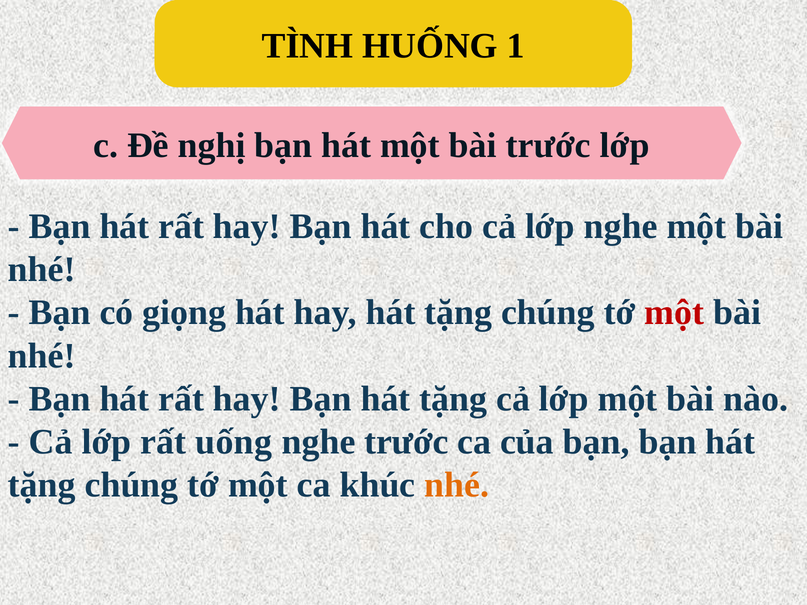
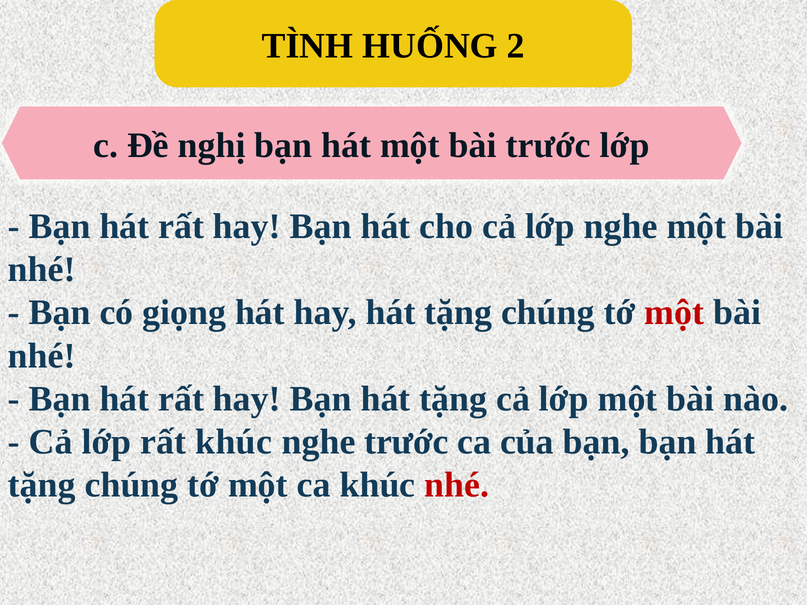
1: 1 -> 2
rất uống: uống -> khúc
nhé at (457, 485) colour: orange -> red
